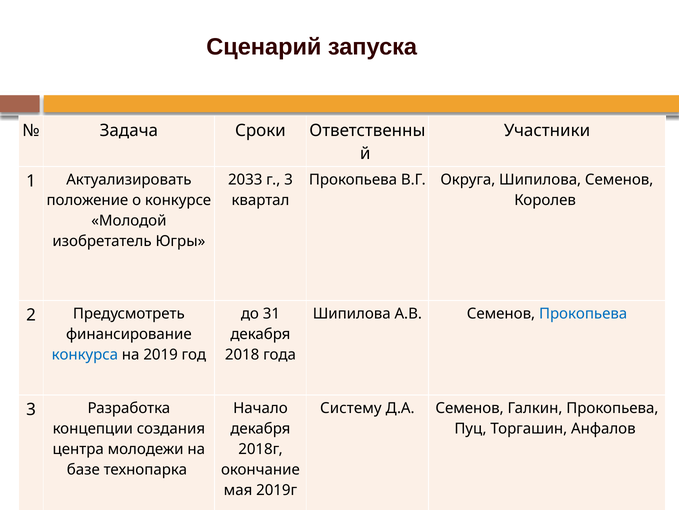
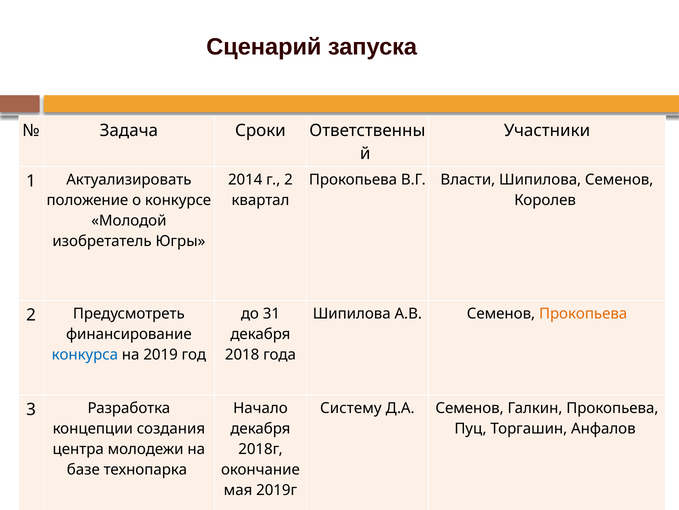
2033: 2033 -> 2014
г 3: 3 -> 2
Округа: Округа -> Власти
Прокопьева at (583, 314) colour: blue -> orange
